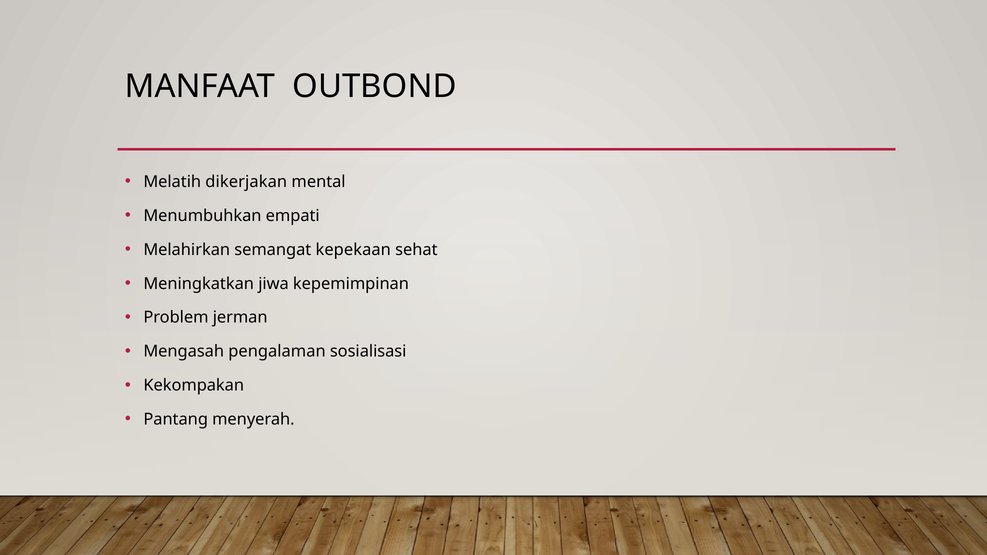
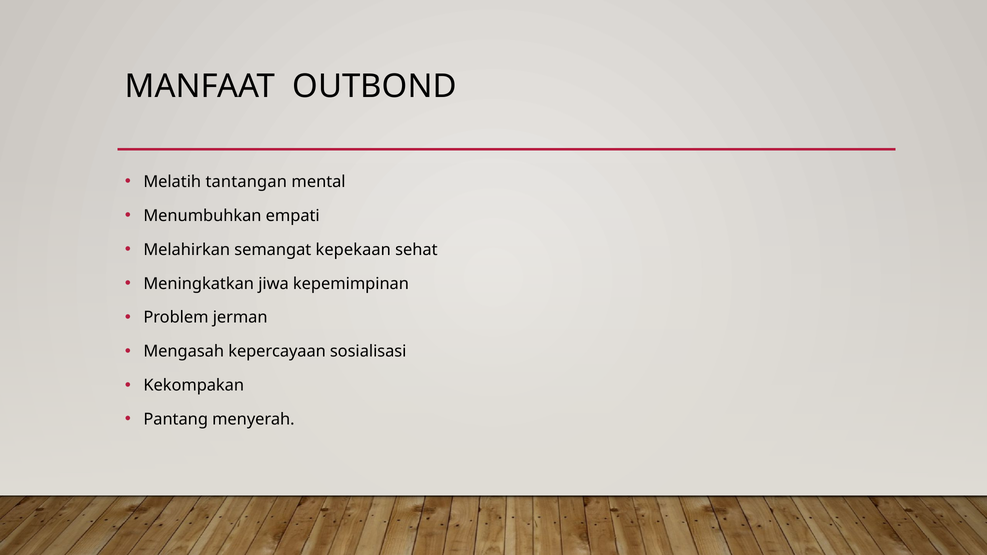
dikerjakan: dikerjakan -> tantangan
pengalaman: pengalaman -> kepercayaan
